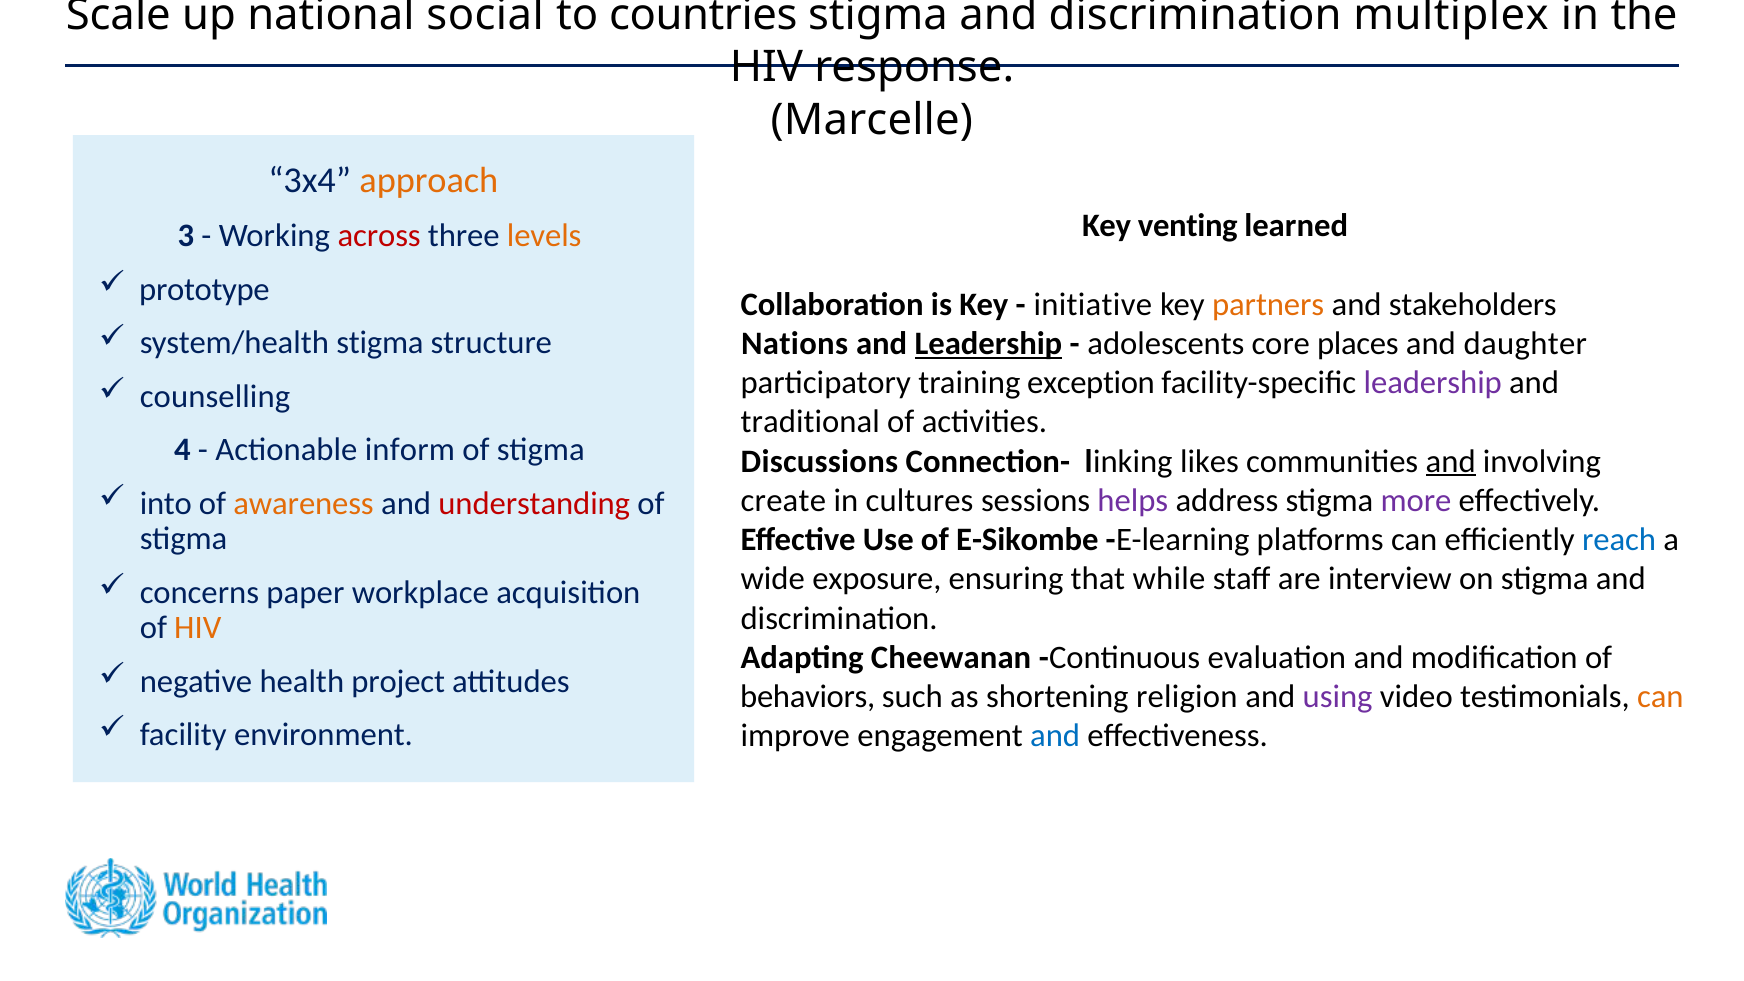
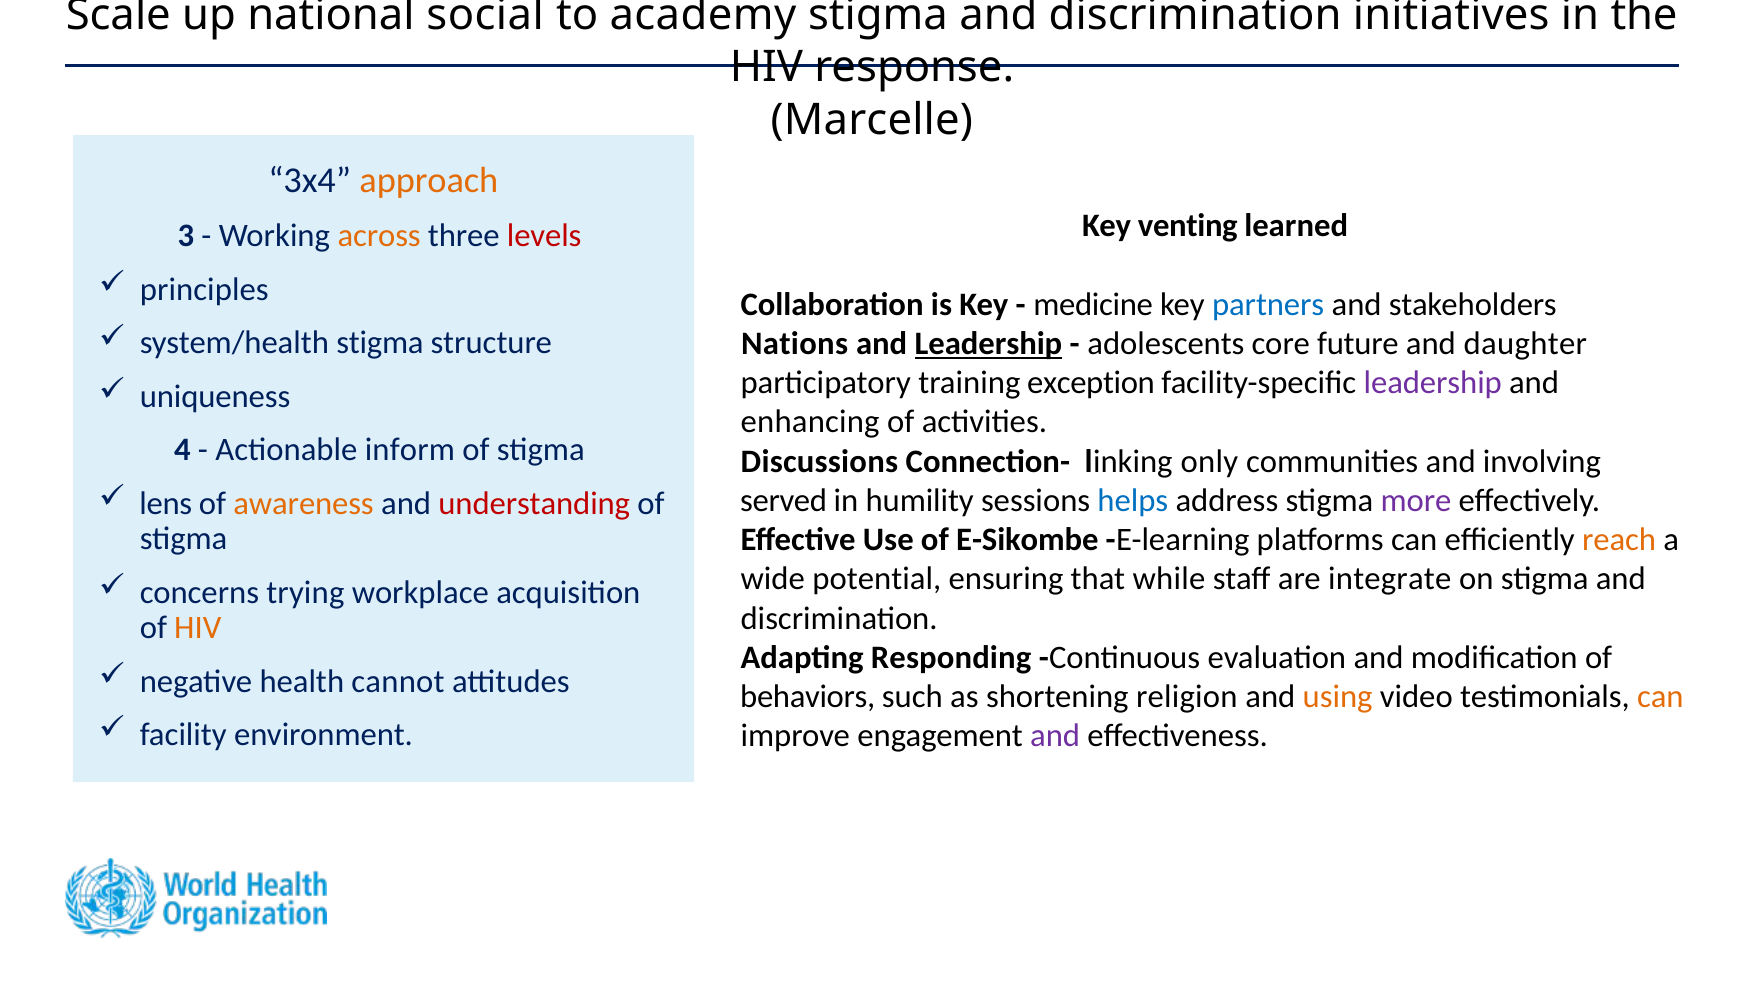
countries: countries -> academy
multiplex: multiplex -> initiatives
across colour: red -> orange
levels colour: orange -> red
prototype: prototype -> principles
initiative: initiative -> medicine
partners colour: orange -> blue
places: places -> future
counselling: counselling -> uniqueness
traditional: traditional -> enhancing
likes: likes -> only
and at (1451, 461) underline: present -> none
into: into -> lens
create: create -> served
cultures: cultures -> humility
helps colour: purple -> blue
reach colour: blue -> orange
exposure: exposure -> potential
interview: interview -> integrate
paper: paper -> trying
Cheewanan: Cheewanan -> Responding
project: project -> cannot
using colour: purple -> orange
and at (1055, 736) colour: blue -> purple
